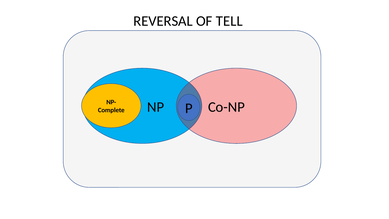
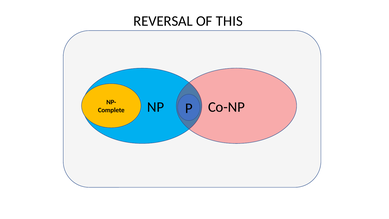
TELL: TELL -> THIS
